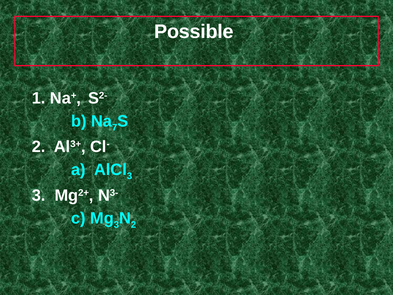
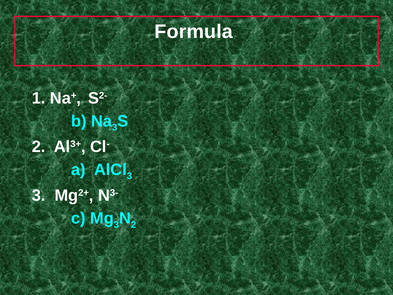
Possible: Possible -> Formula
7 at (115, 127): 7 -> 3
